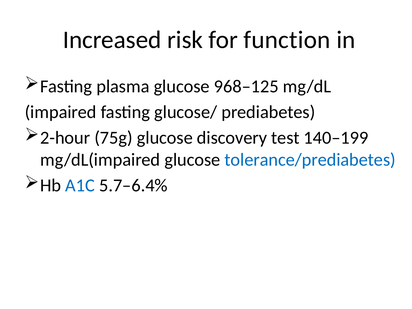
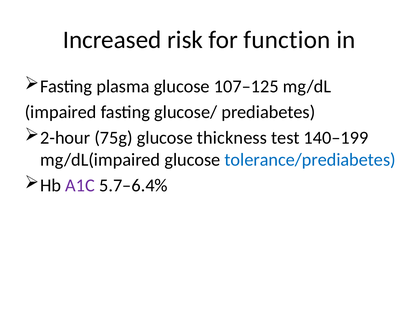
968–125: 968–125 -> 107–125
discovery: discovery -> thickness
A1C colour: blue -> purple
